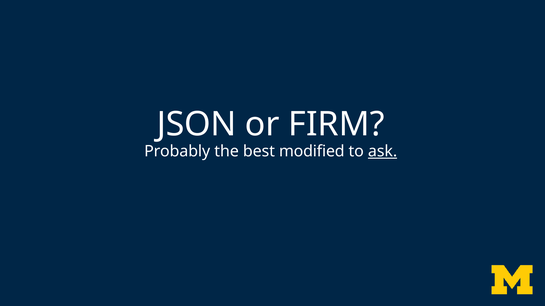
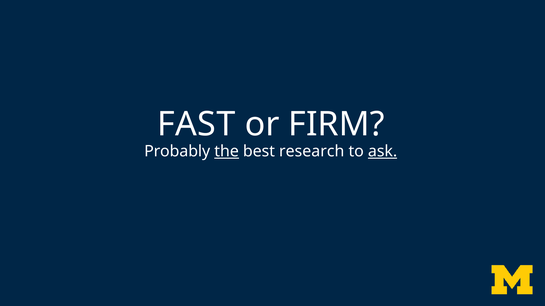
JSON: JSON -> FAST
the underline: none -> present
modified: modified -> research
